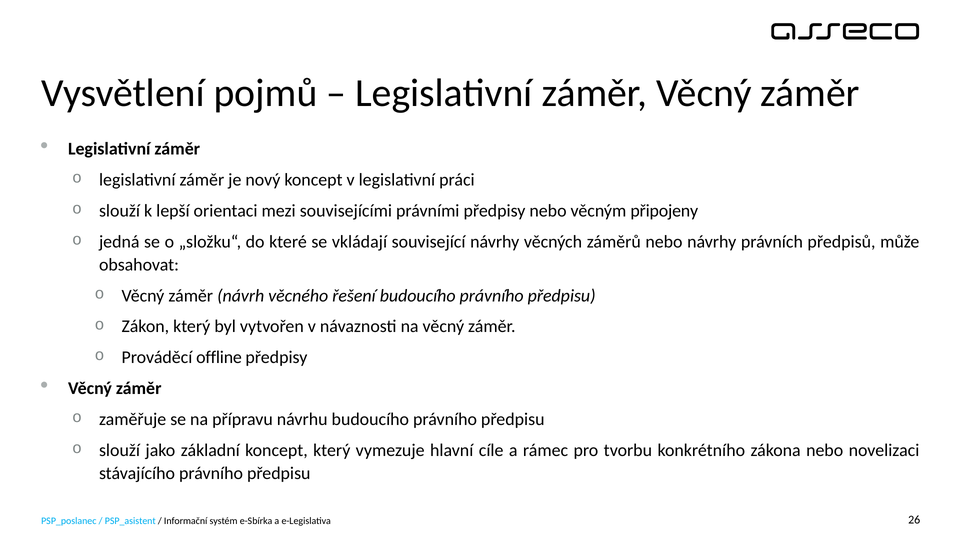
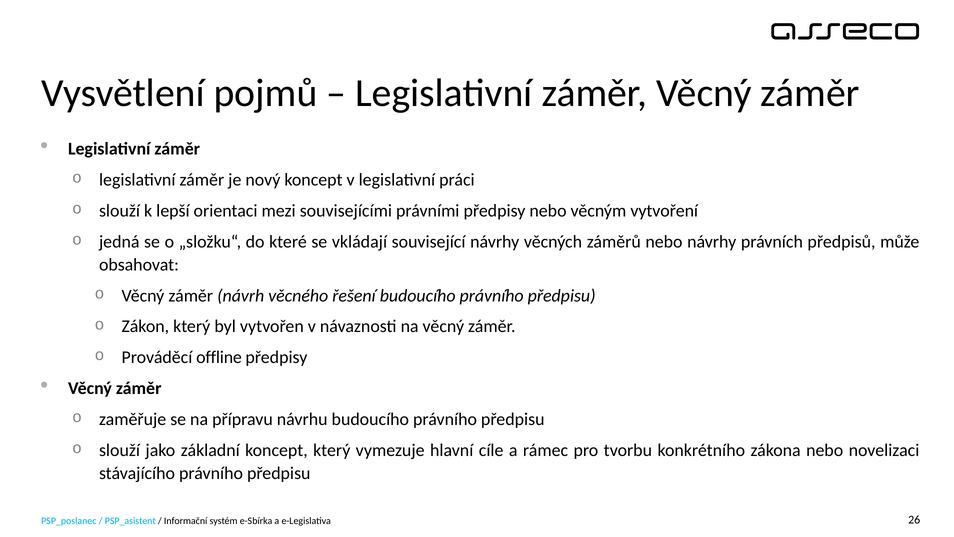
připojeny: připojeny -> vytvoření
